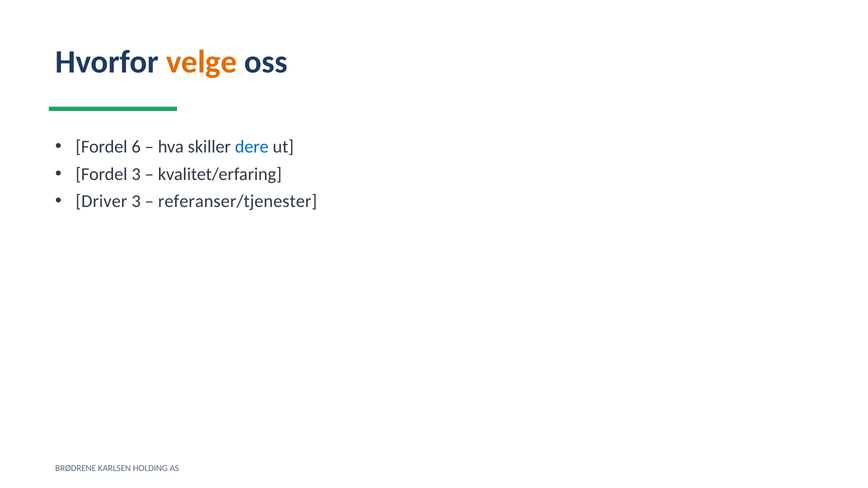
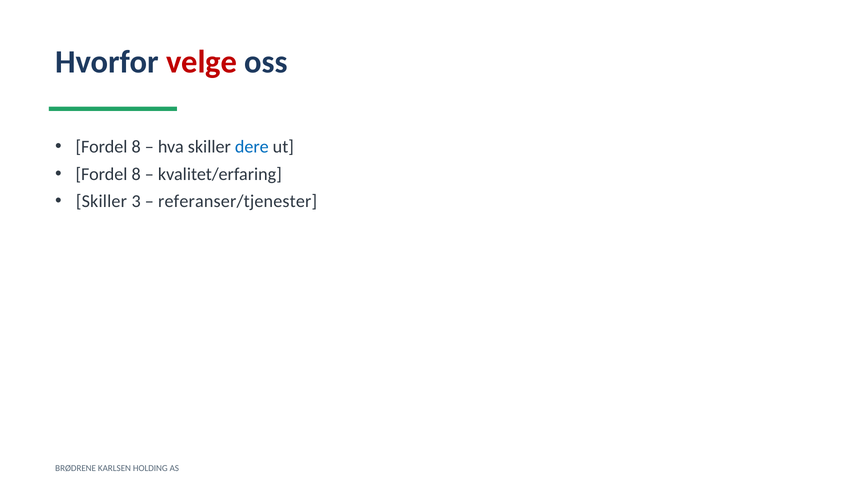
velge colour: orange -> red
6 at (136, 147): 6 -> 8
3 at (136, 174): 3 -> 8
Driver at (101, 201): Driver -> Skiller
